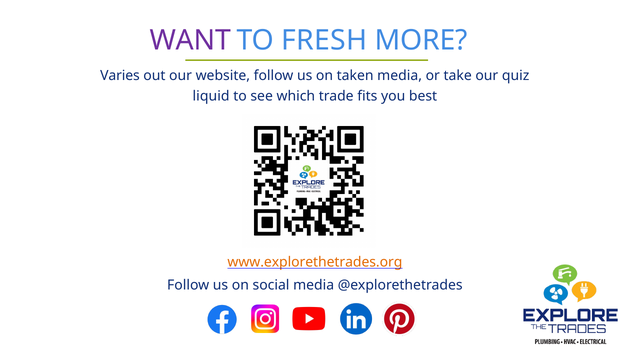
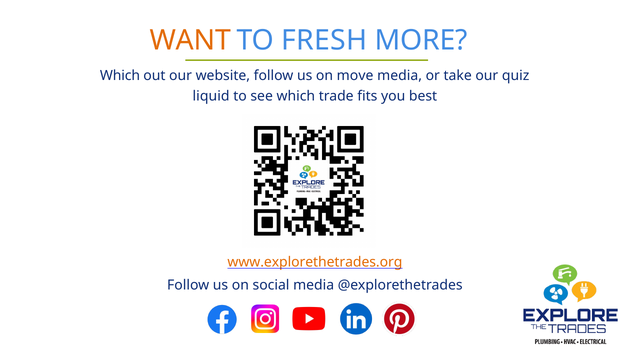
WANT colour: purple -> orange
Varies at (120, 75): Varies -> Which
taken: taken -> move
